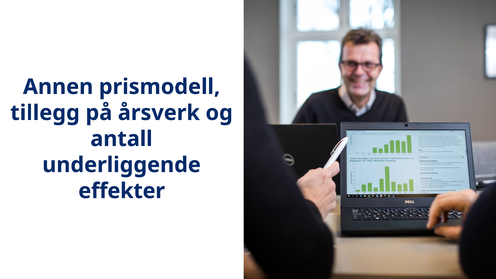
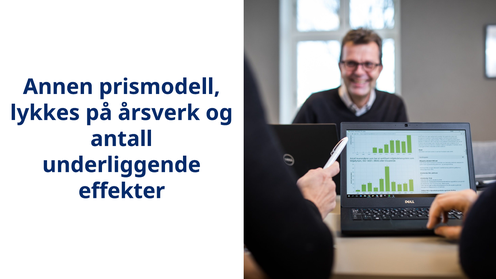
tillegg: tillegg -> lykkes
